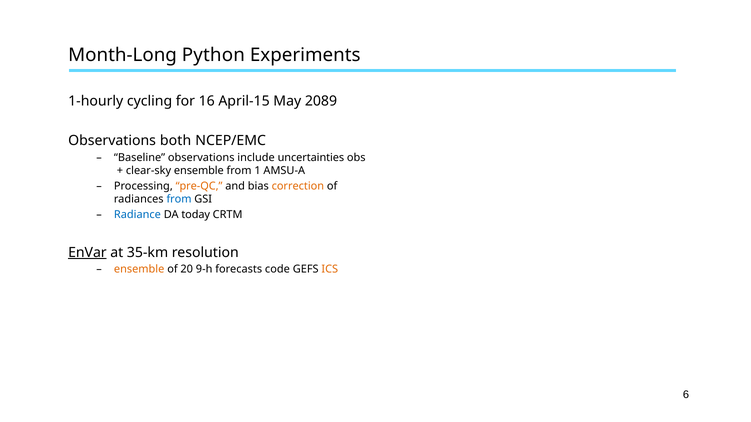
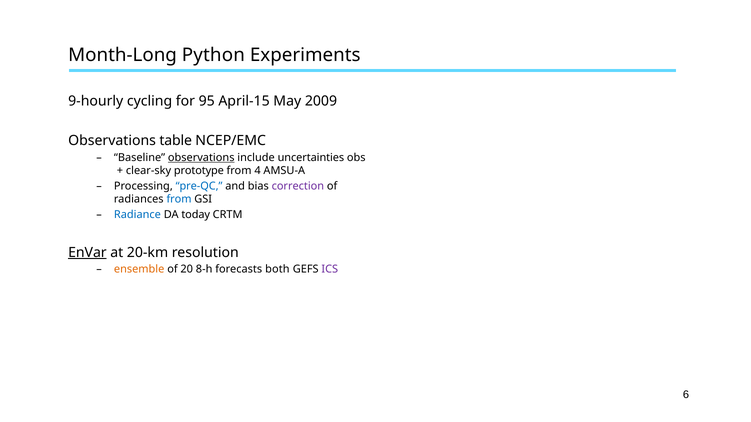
1-hourly: 1-hourly -> 9-hourly
16: 16 -> 95
2089: 2089 -> 2009
both: both -> table
observations at (201, 158) underline: none -> present
clear-sky ensemble: ensemble -> prototype
1: 1 -> 4
pre-QC colour: orange -> blue
correction colour: orange -> purple
35-km: 35-km -> 20-km
9-h: 9-h -> 8-h
code: code -> both
ICS colour: orange -> purple
